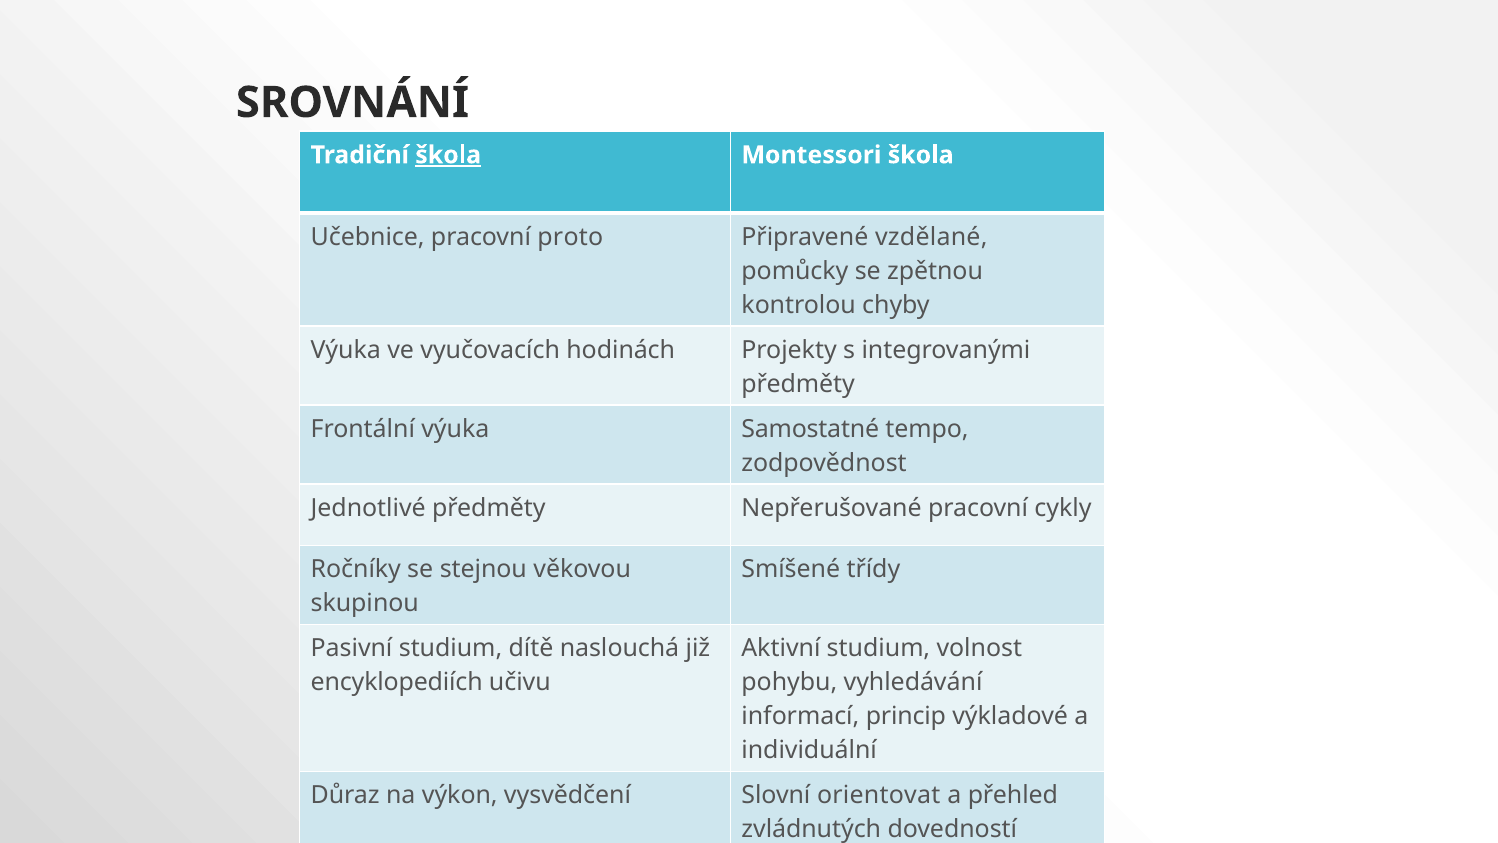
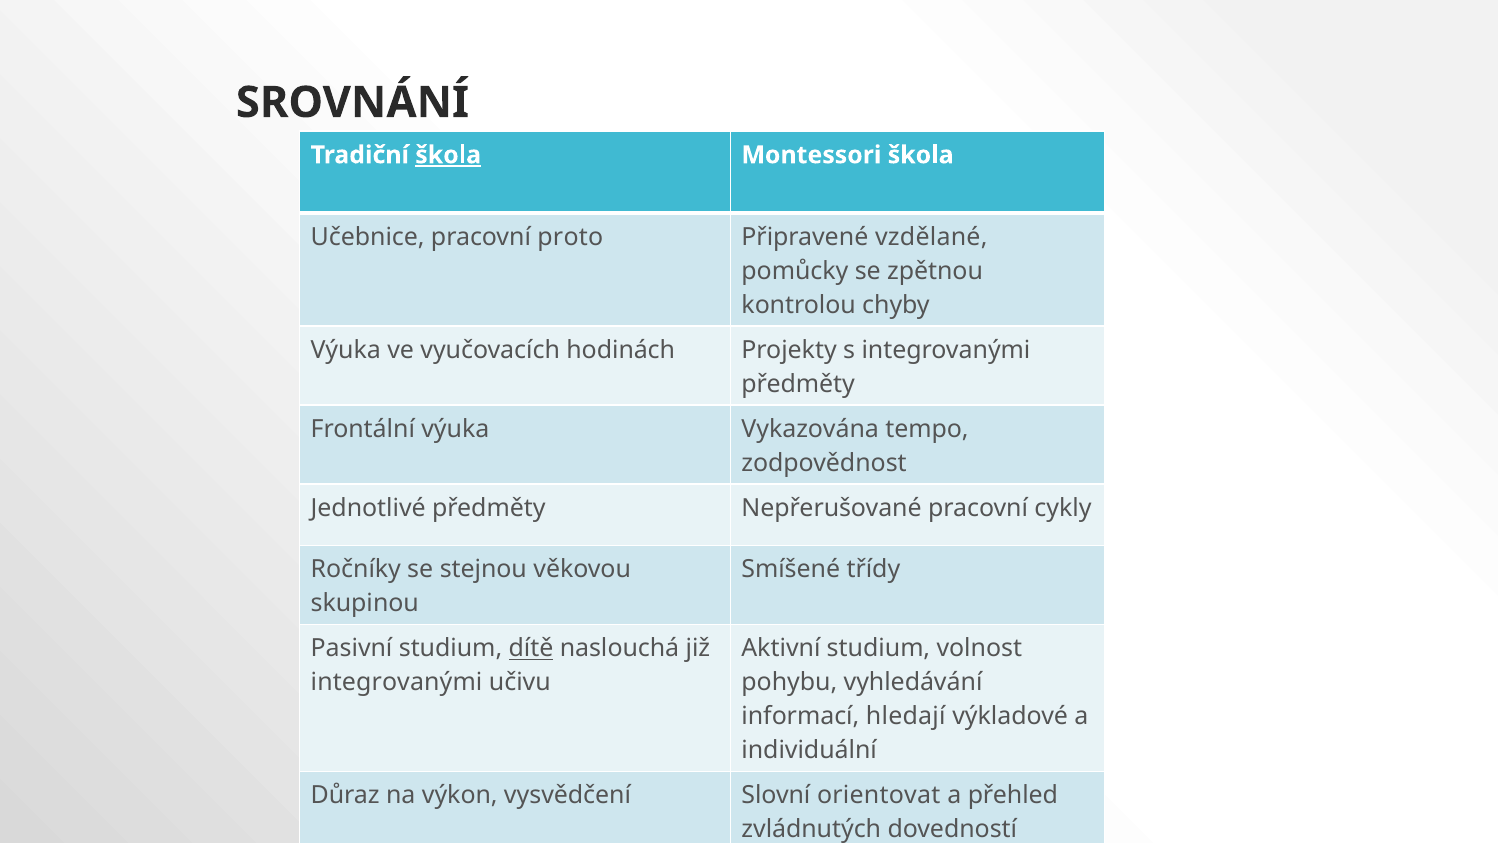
Samostatné: Samostatné -> Vykazována
dítě underline: none -> present
encyklopediích at (397, 682): encyklopediích -> integrovanými
princip: princip -> hledají
